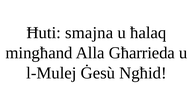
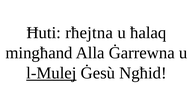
smajna: smajna -> rħejtna
Għarrieda: Għarrieda -> Ġarrewna
l-Mulej underline: none -> present
